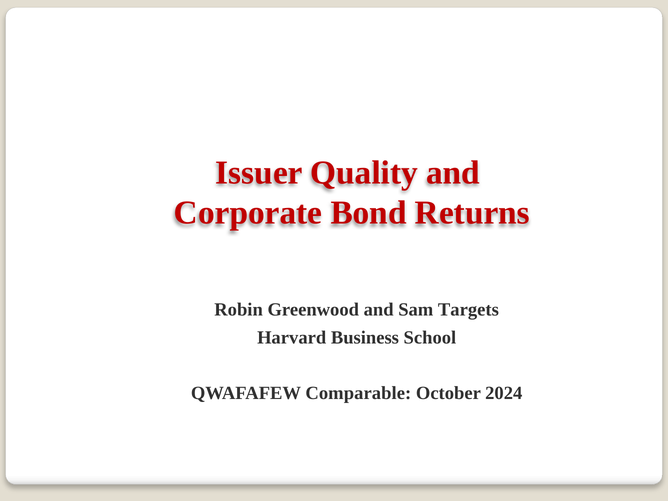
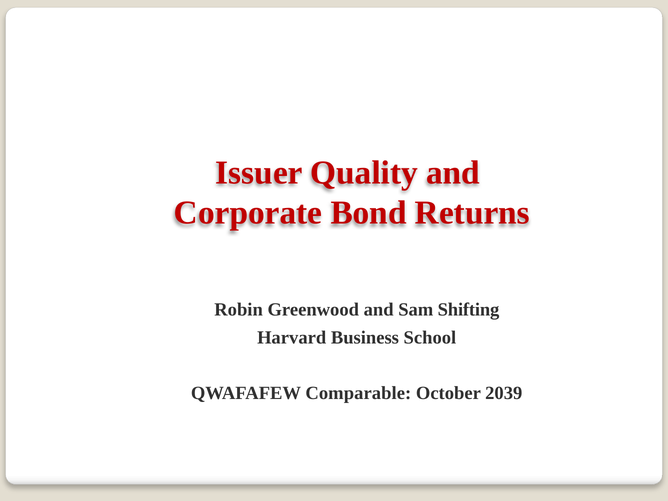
Targets: Targets -> Shifting
2024: 2024 -> 2039
